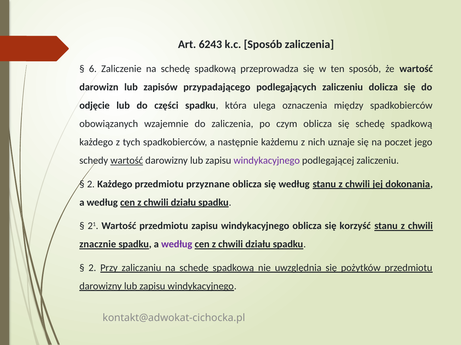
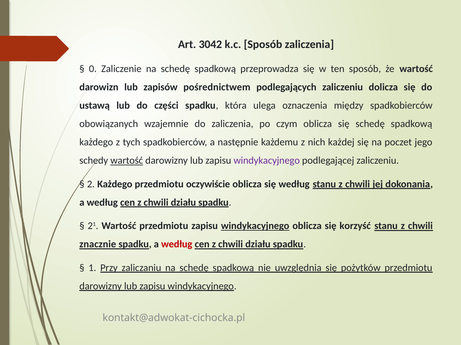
6243: 6243 -> 3042
6: 6 -> 0
przypadającego: przypadającego -> pośrednictwem
odjęcie: odjęcie -> ustawą
uznaje: uznaje -> każdej
przyznane: przyznane -> oczywiście
windykacyjnego at (255, 226) underline: none -> present
według at (177, 245) colour: purple -> red
2 at (92, 268): 2 -> 1
